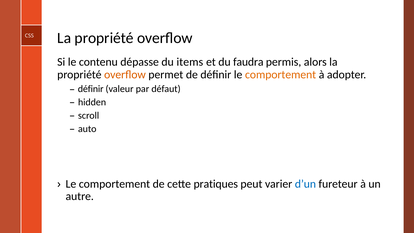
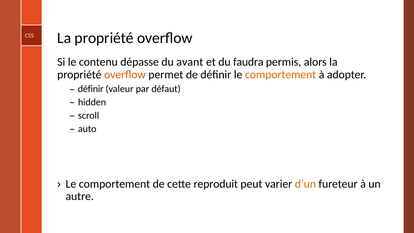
items: items -> avant
pratiques: pratiques -> reproduit
d’un colour: blue -> orange
